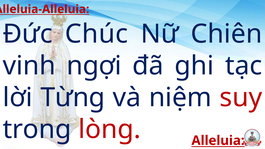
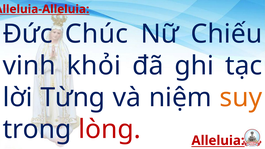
Chiên: Chiên -> Chiếu
ngợi: ngợi -> khỏi
suy colour: red -> orange
